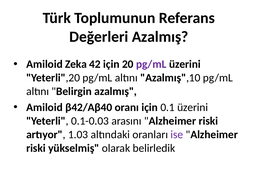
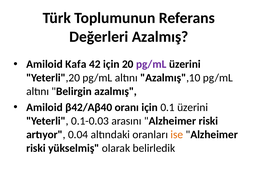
Zeka: Zeka -> Kafa
1.03: 1.03 -> 0.04
ise colour: purple -> orange
